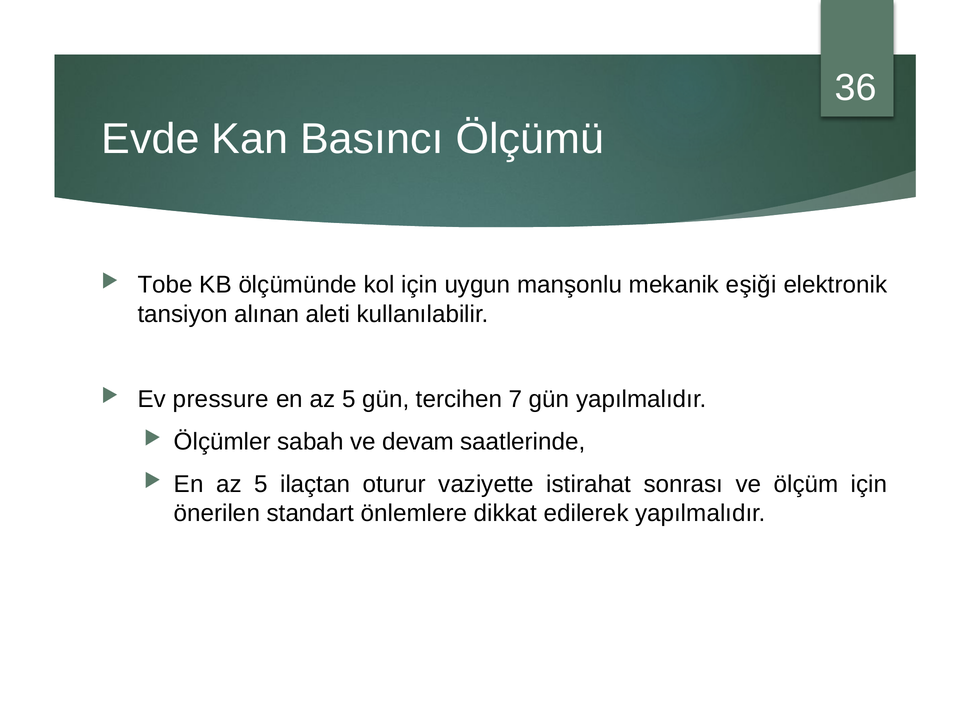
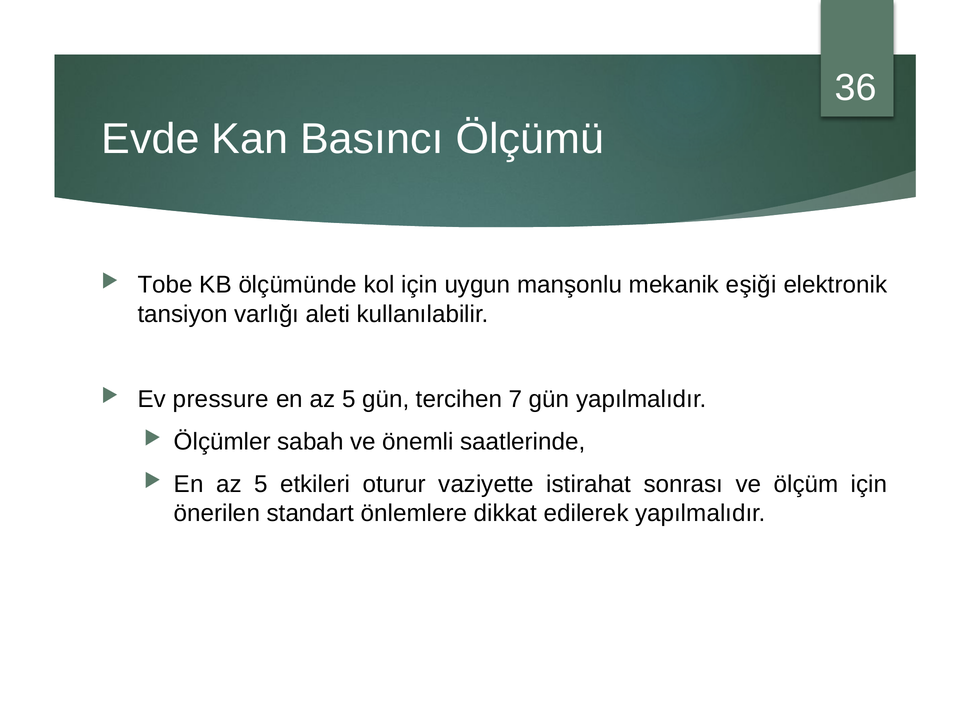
alınan: alınan -> varlığı
devam: devam -> önemli
ilaçtan: ilaçtan -> etkileri
